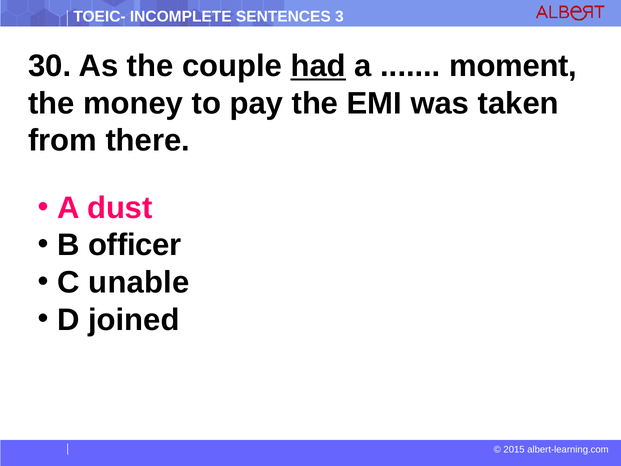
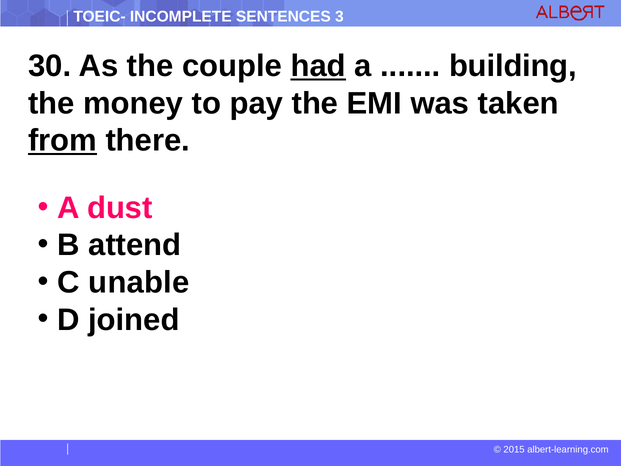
moment: moment -> building
from underline: none -> present
officer: officer -> attend
